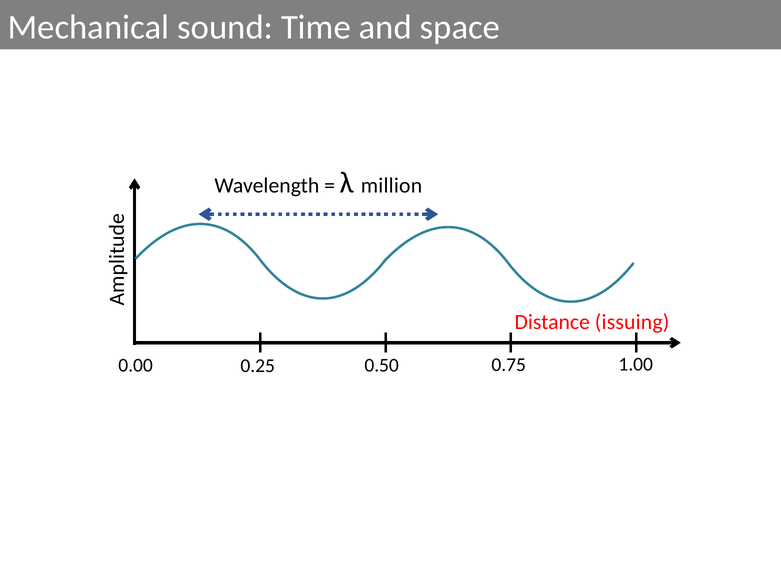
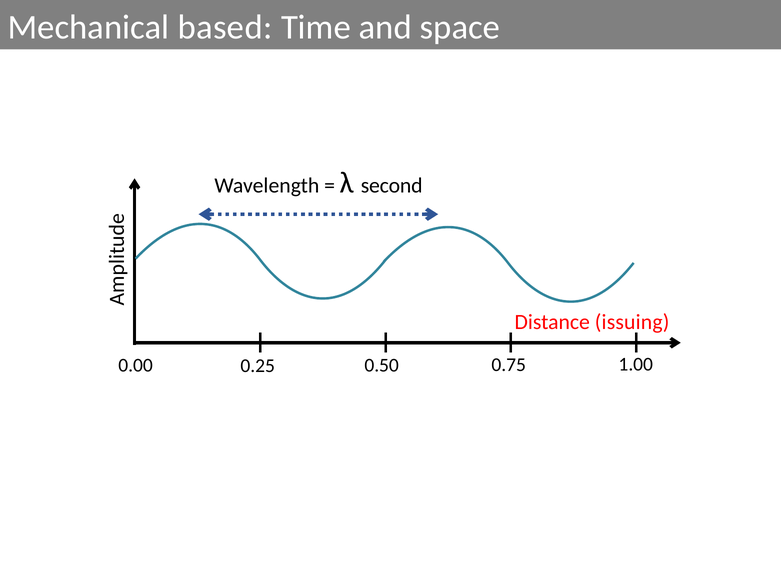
sound: sound -> based
million: million -> second
